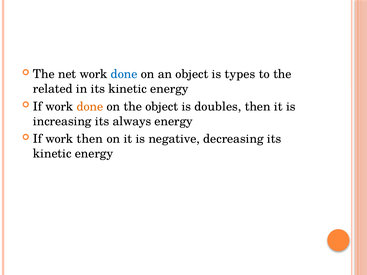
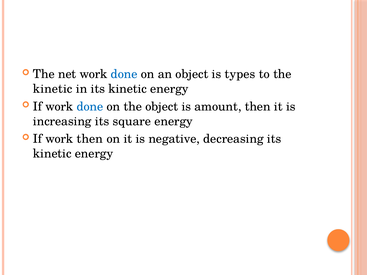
related at (53, 89): related -> kinetic
done at (90, 107) colour: orange -> blue
doubles: doubles -> amount
always: always -> square
